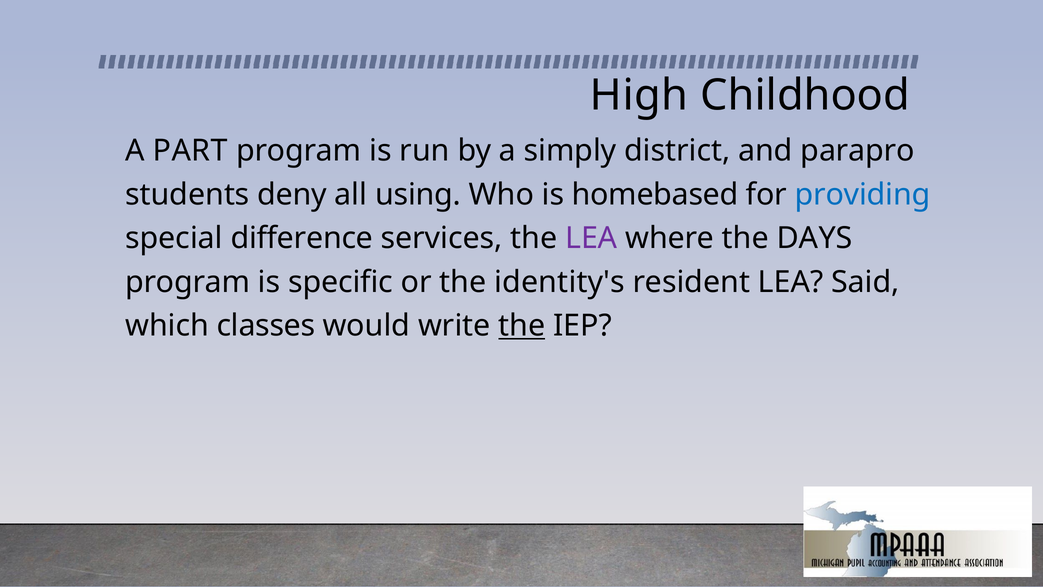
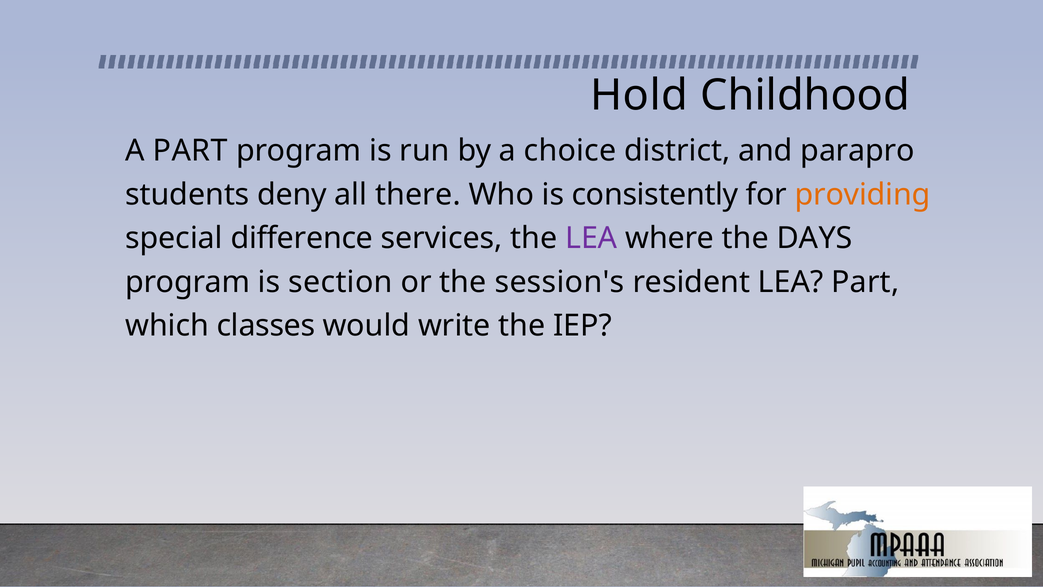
High: High -> Hold
simply: simply -> choice
using: using -> there
homebased: homebased -> consistently
providing colour: blue -> orange
specific: specific -> section
identity's: identity's -> session's
LEA Said: Said -> Part
the at (522, 326) underline: present -> none
